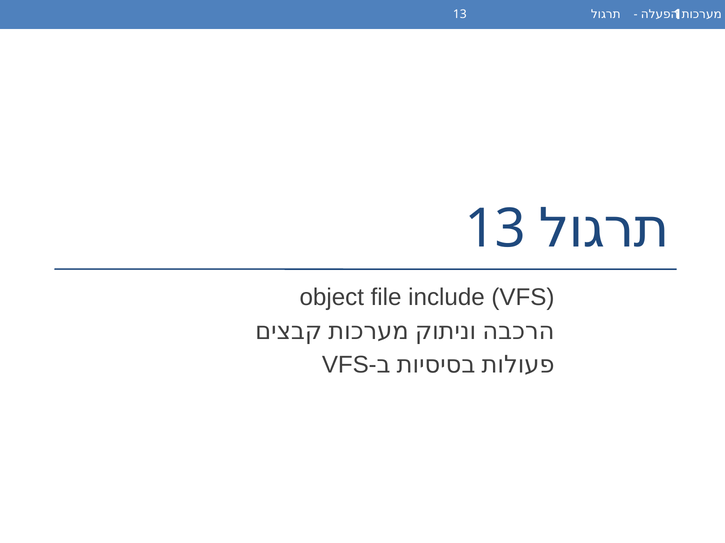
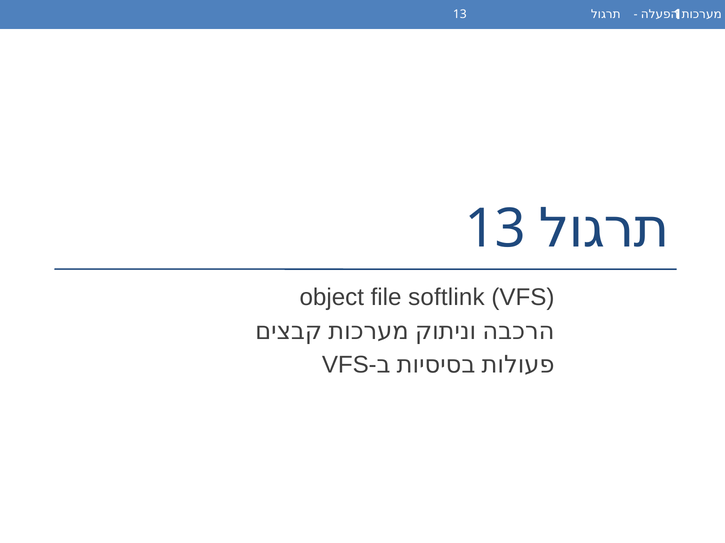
include: include -> softlink
